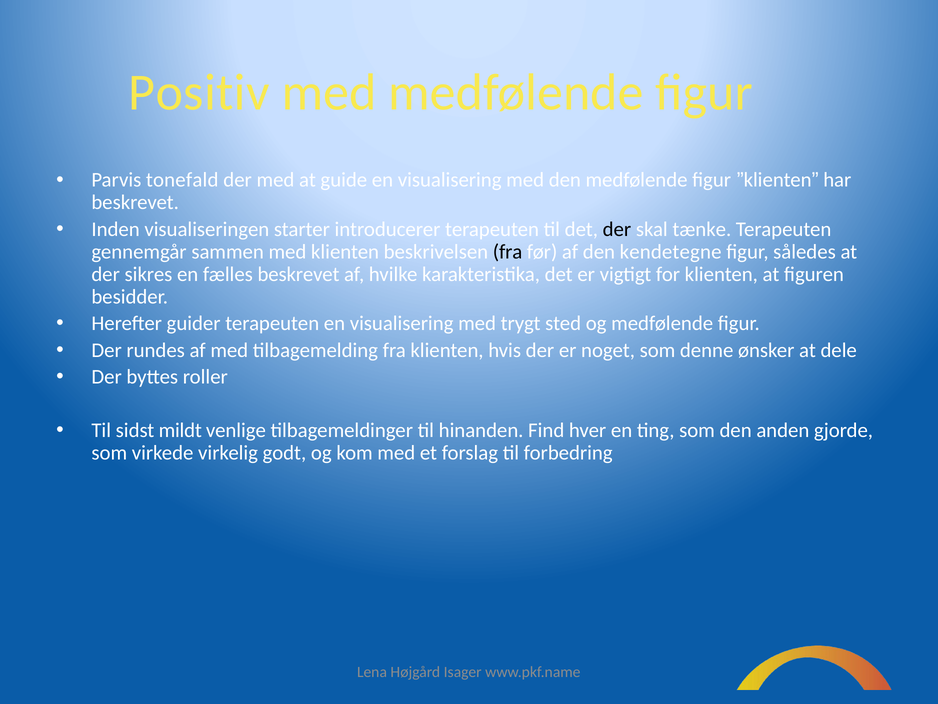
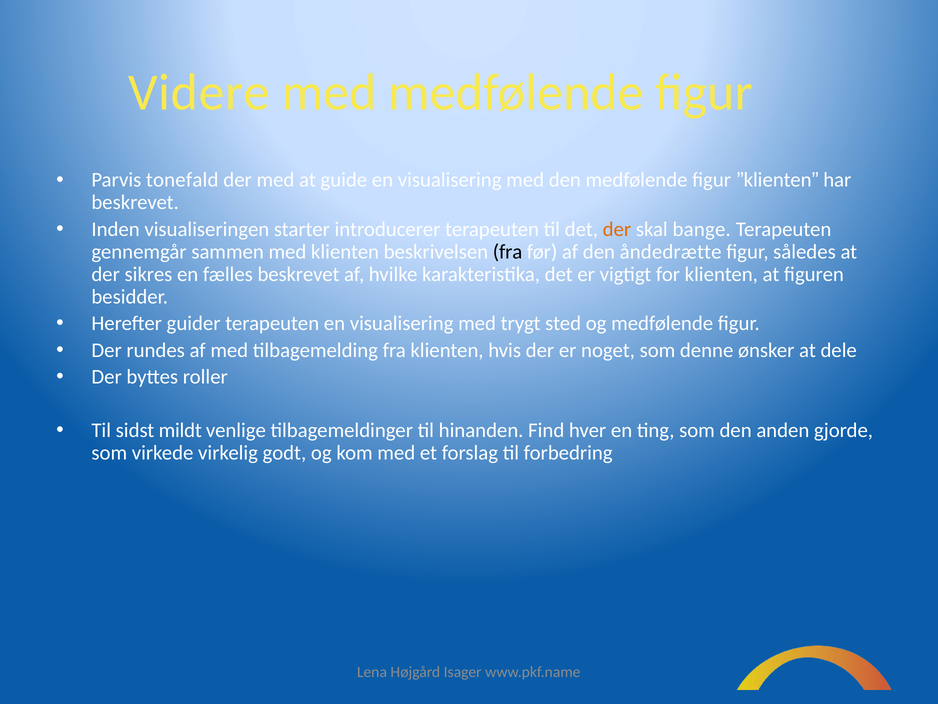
Positiv: Positiv -> Videre
der at (617, 229) colour: black -> orange
tænke: tænke -> bange
kendetegne: kendetegne -> åndedrætte
